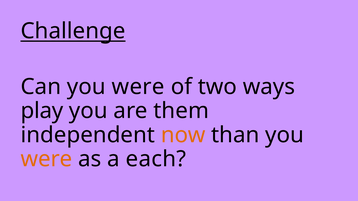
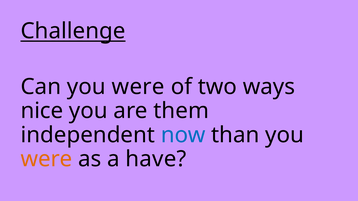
play: play -> nice
now colour: orange -> blue
each: each -> have
